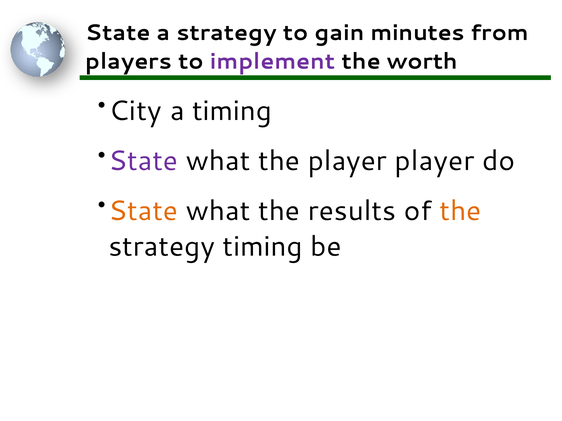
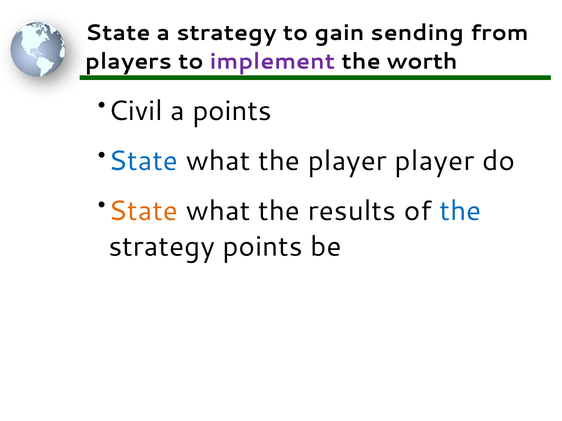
minutes: minutes -> sending
City: City -> Civil
a timing: timing -> points
State at (143, 161) colour: purple -> blue
the at (460, 211) colour: orange -> blue
strategy timing: timing -> points
